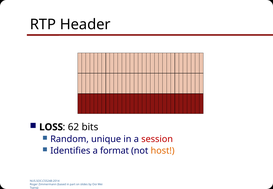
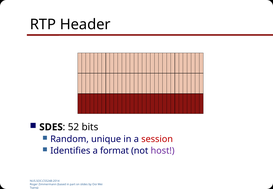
LOSS: LOSS -> SDES
62: 62 -> 52
host colour: orange -> purple
